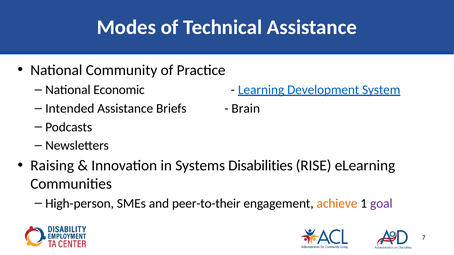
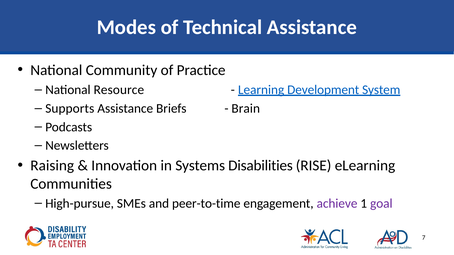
Economic: Economic -> Resource
Intended: Intended -> Supports
High-person: High-person -> High-pursue
peer-to-their: peer-to-their -> peer-to-time
achieve colour: orange -> purple
